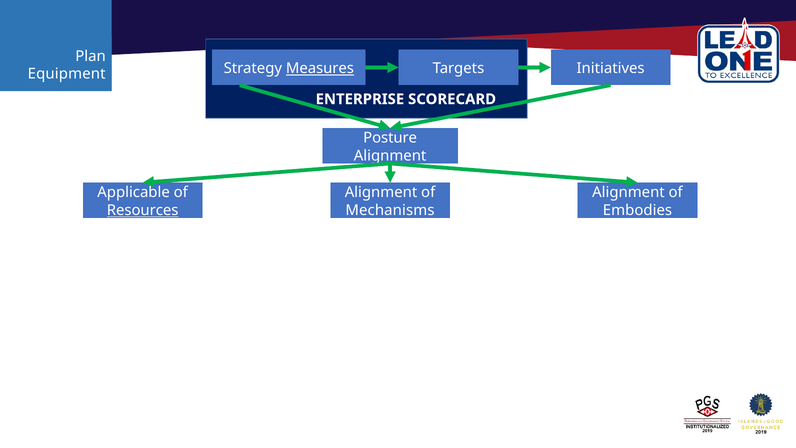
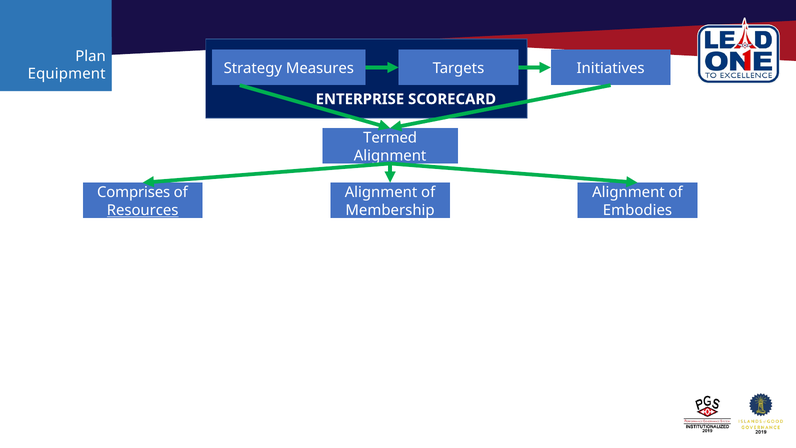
Measures underline: present -> none
Posture: Posture -> Termed
Applicable: Applicable -> Comprises
Mechanisms: Mechanisms -> Membership
